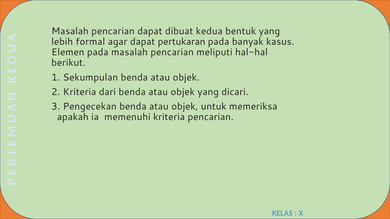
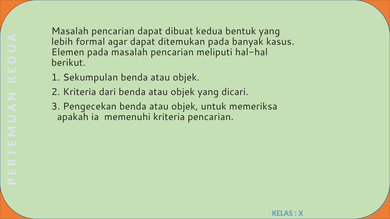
pertukaran: pertukaran -> ditemukan
